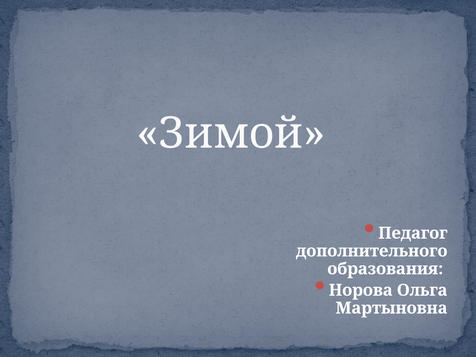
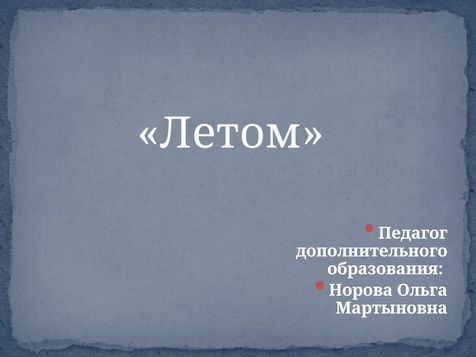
Зимой: Зимой -> Летом
